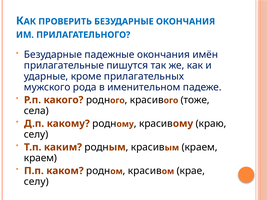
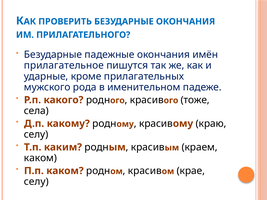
прилагательные: прилагательные -> прилагательное
краем at (40, 158): краем -> каком
